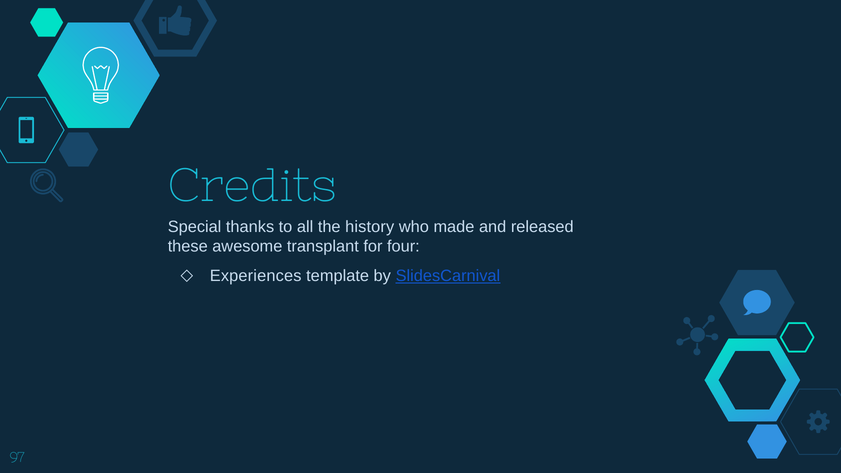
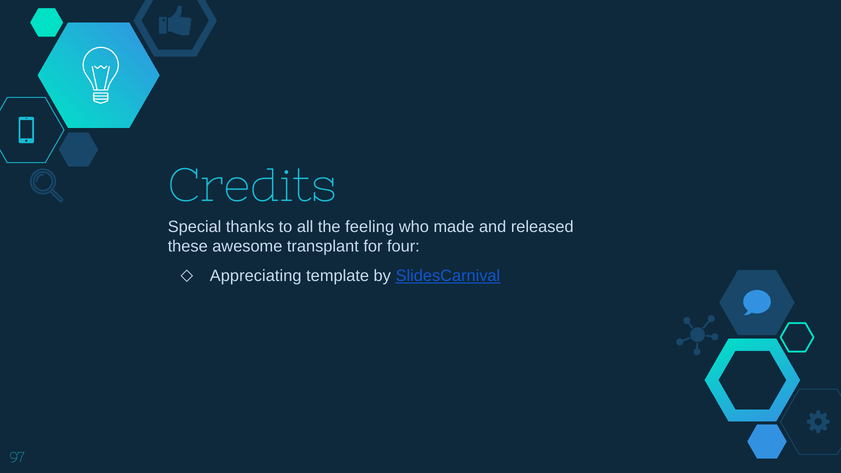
history: history -> feeling
Experiences: Experiences -> Appreciating
